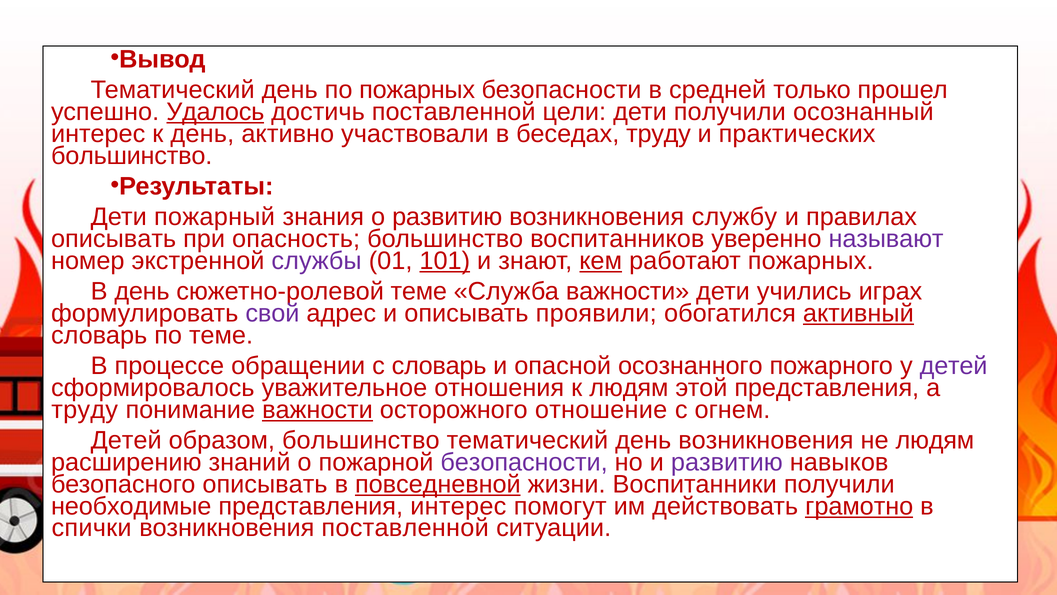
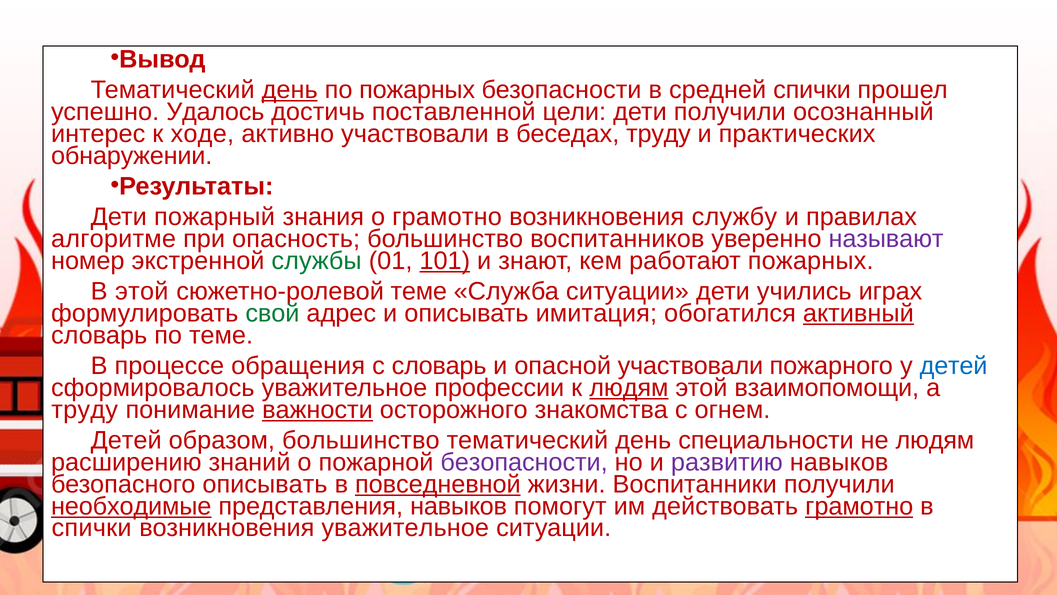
день at (290, 90) underline: none -> present
средней только: только -> спички
Удалось underline: present -> none
к день: день -> ходе
большинство at (132, 156): большинство -> обнаружении
о развитию: развитию -> грамотно
описывать at (114, 239): описывать -> алгоритме
службы colour: purple -> green
кем underline: present -> none
В день: день -> этой
Служба важности: важности -> ситуации
свой colour: purple -> green
проявили: проявили -> имитация
обращении: обращении -> обращения
опасной осознанного: осознанного -> участвовали
детей at (954, 366) colour: purple -> blue
отношения: отношения -> профессии
людям at (629, 388) underline: none -> present
этой представления: представления -> взаимопомощи
отношение: отношение -> знакомства
день возникновения: возникновения -> специальности
необходимые underline: none -> present
представления интерес: интерес -> навыков
возникновения поставленной: поставленной -> уважительное
